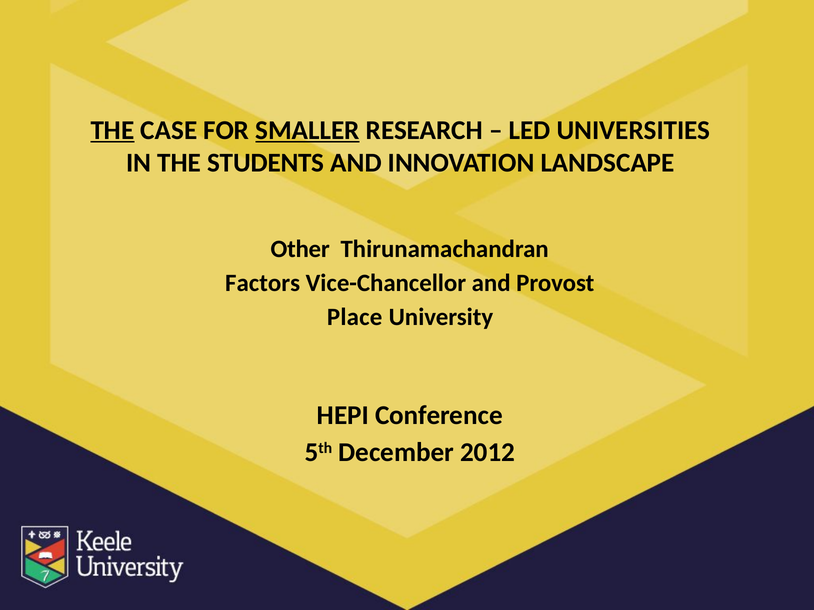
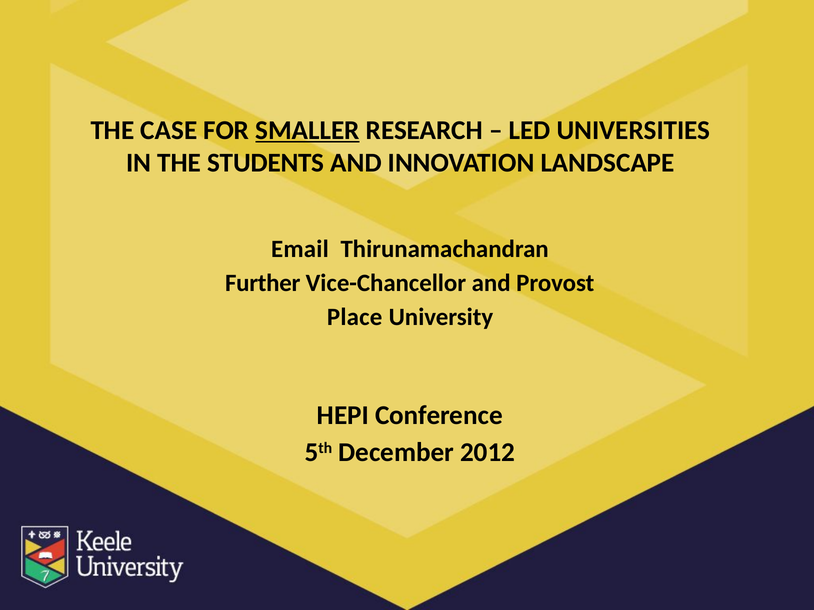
THE at (112, 130) underline: present -> none
Other: Other -> Email
Factors: Factors -> Further
